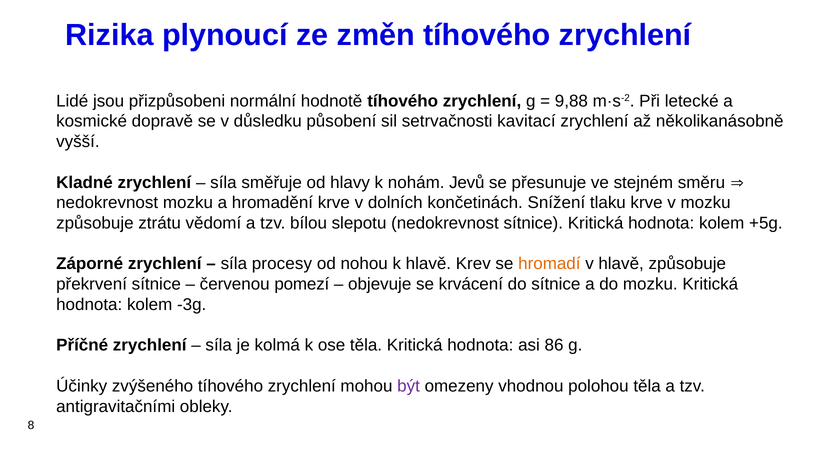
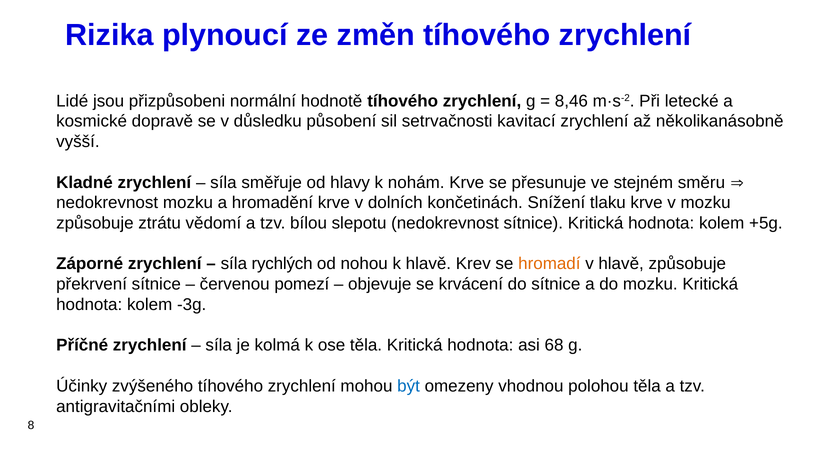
9,88: 9,88 -> 8,46
nohám Jevů: Jevů -> Krve
procesy: procesy -> rychlých
86: 86 -> 68
být colour: purple -> blue
